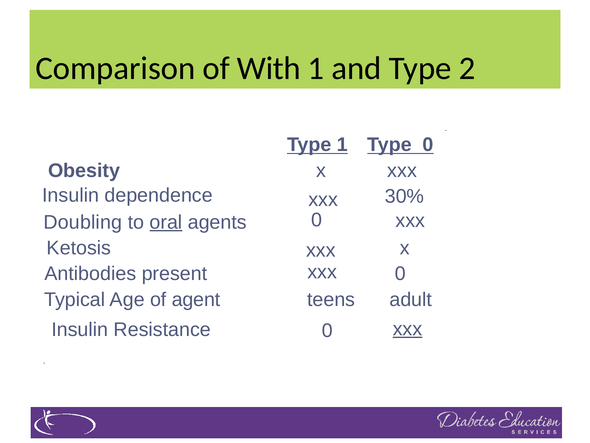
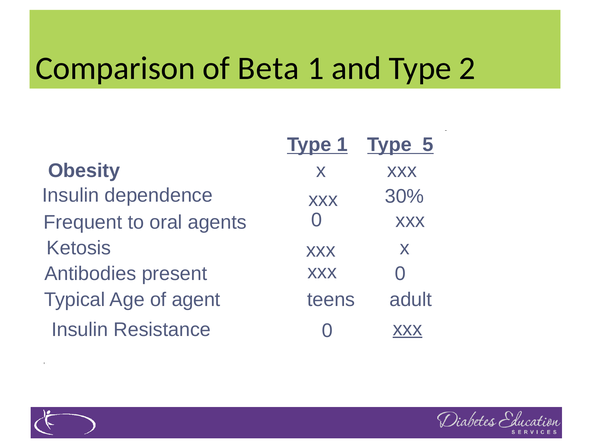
With: With -> Beta
Type 0: 0 -> 5
Doubling: Doubling -> Frequent
oral underline: present -> none
